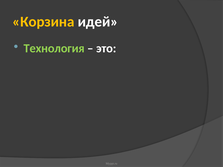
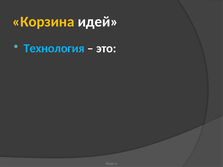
Технология colour: light green -> light blue
